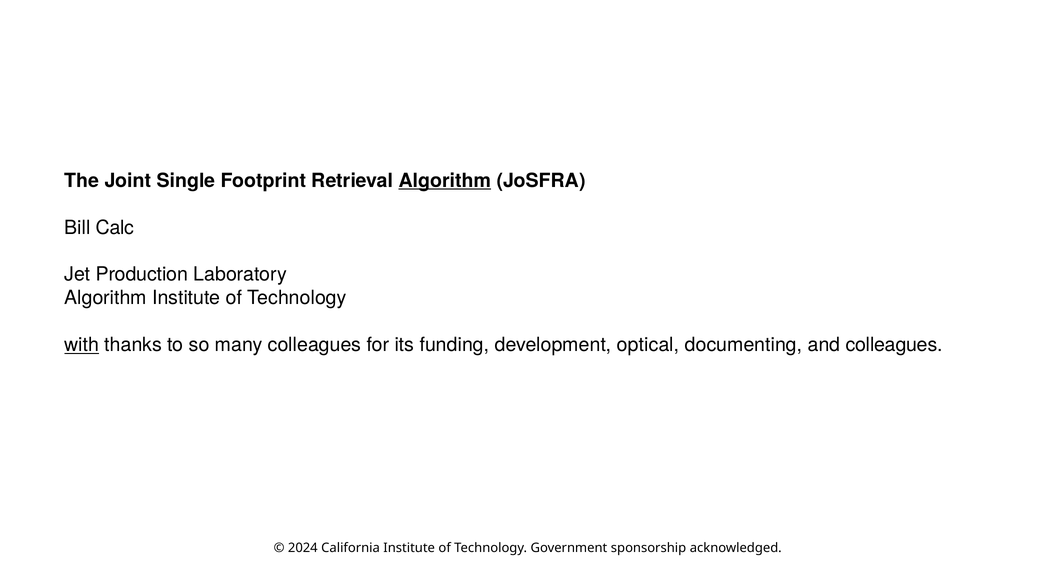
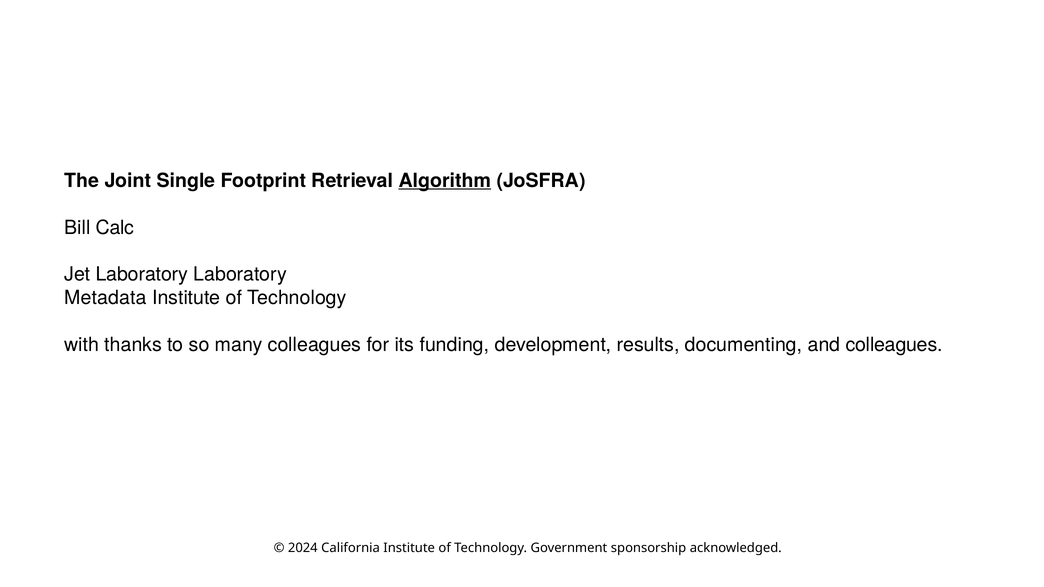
Jet Production: Production -> Laboratory
Algorithm at (106, 298): Algorithm -> Metadata
with underline: present -> none
optical: optical -> results
